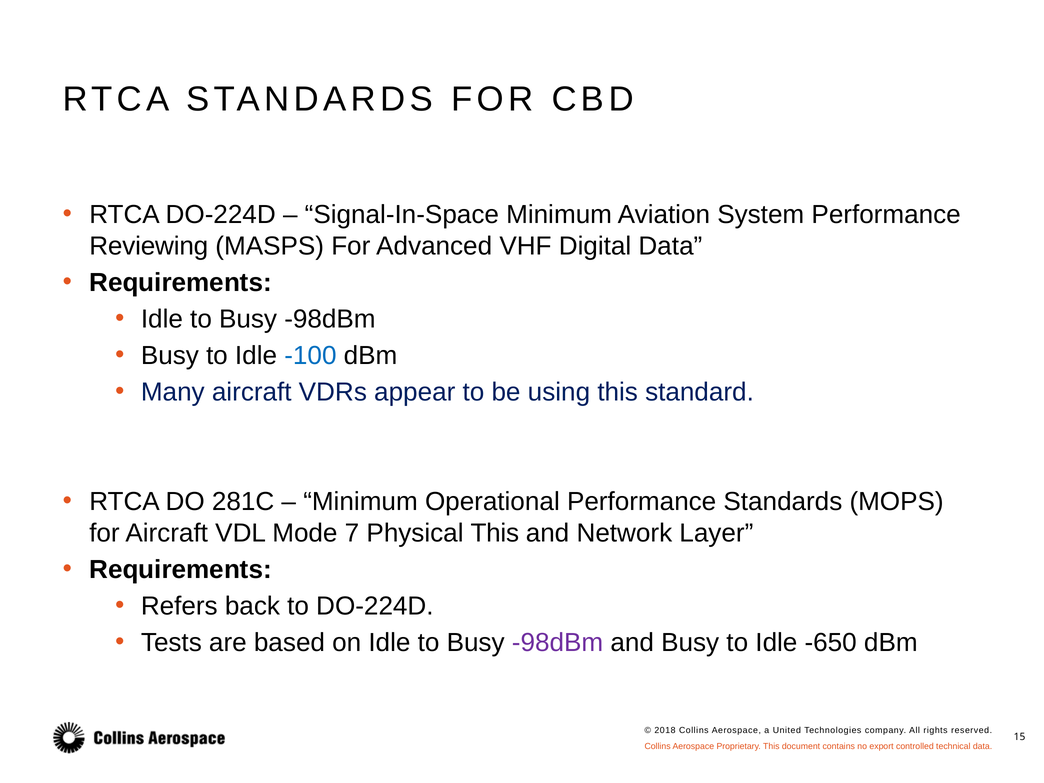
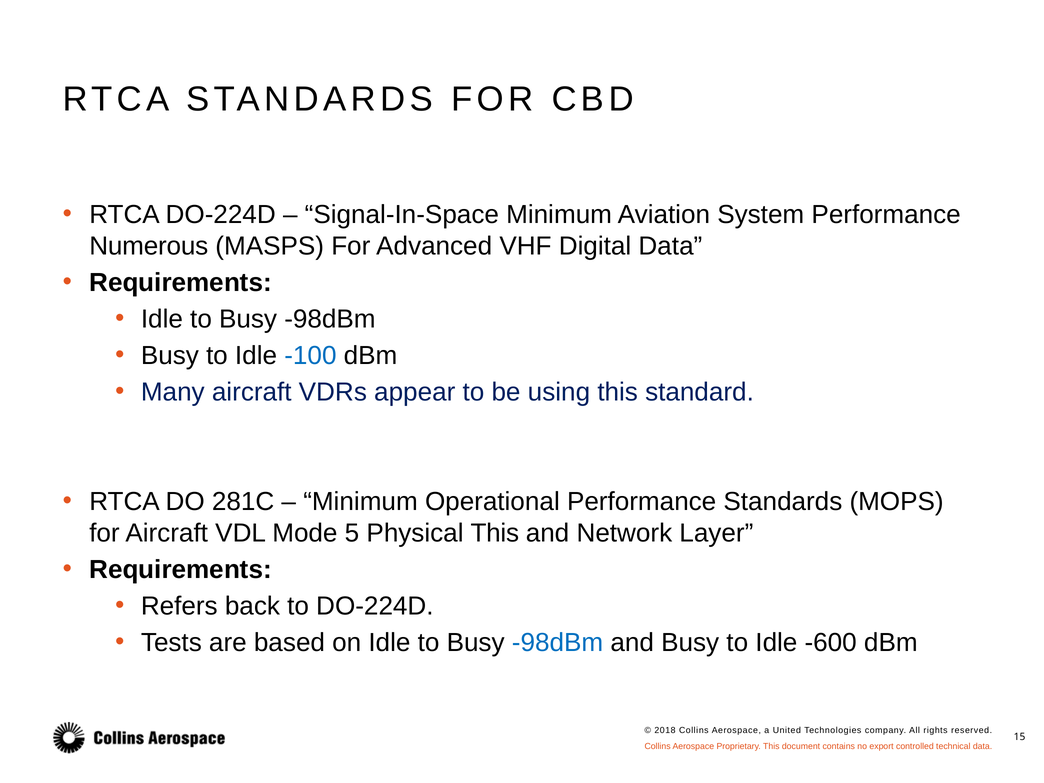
Reviewing: Reviewing -> Numerous
7: 7 -> 5
-98dBm at (558, 643) colour: purple -> blue
-650: -650 -> -600
